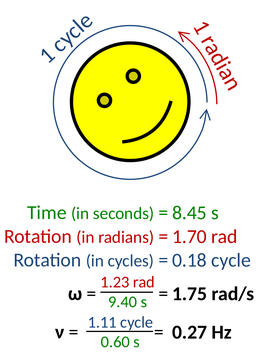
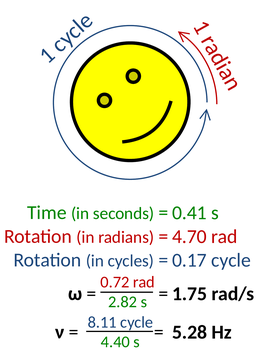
8.45: 8.45 -> 0.41
1.70: 1.70 -> 4.70
0.18: 0.18 -> 0.17
1.23: 1.23 -> 0.72
9.40: 9.40 -> 2.82
1.11: 1.11 -> 8.11
0.27: 0.27 -> 5.28
0.60: 0.60 -> 4.40
